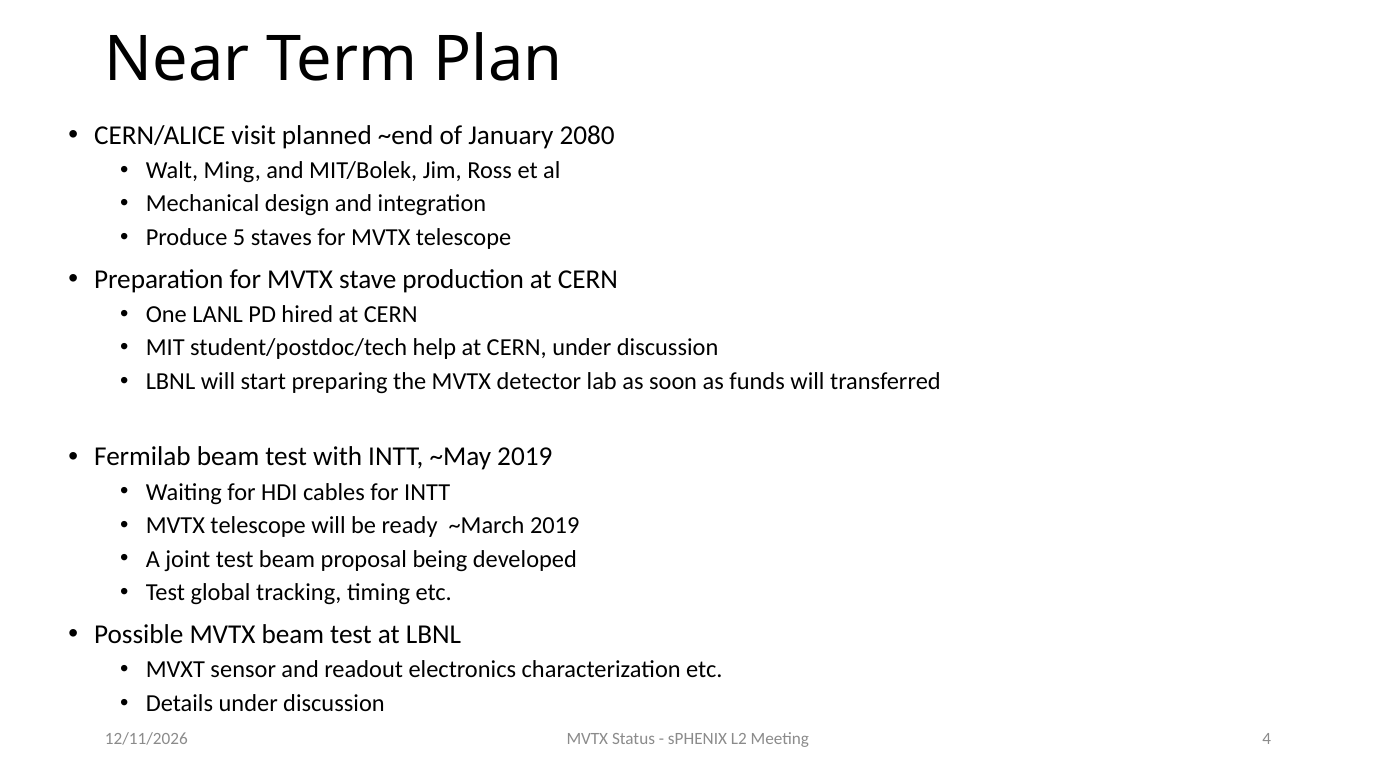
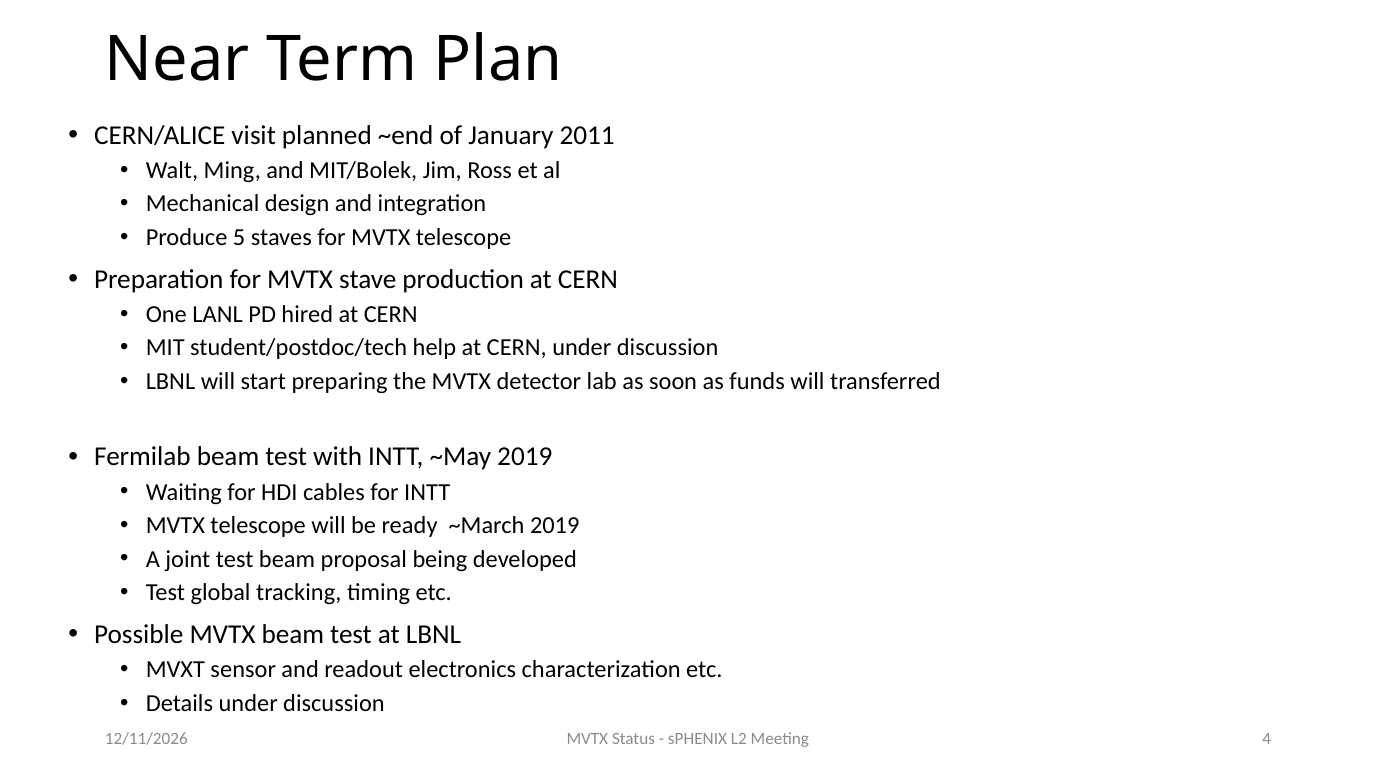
2080: 2080 -> 2011
